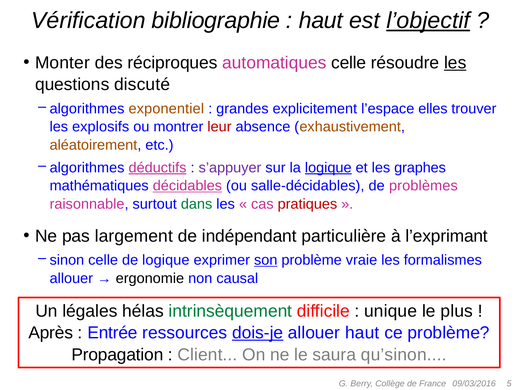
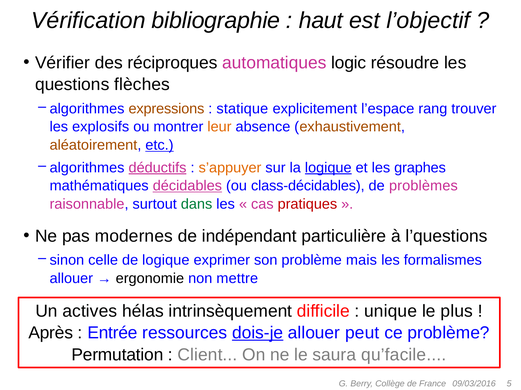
l’objectif underline: present -> none
Monter: Monter -> Vérifier
automatiques celle: celle -> logic
les at (455, 63) underline: present -> none
discuté: discuté -> flèches
exponentiel: exponentiel -> expressions
grandes: grandes -> statique
elles: elles -> rang
leur colour: red -> orange
etc underline: none -> present
s’appuyer colour: purple -> orange
salle-décidables: salle-décidables -> class-décidables
largement: largement -> modernes
l’exprimant: l’exprimant -> l’questions
son underline: present -> none
vraie: vraie -> mais
causal: causal -> mettre
légales: légales -> actives
intrinsèquement colour: green -> black
allouer haut: haut -> peut
Propagation: Propagation -> Permutation
qu’sinon: qu’sinon -> qu’facile
